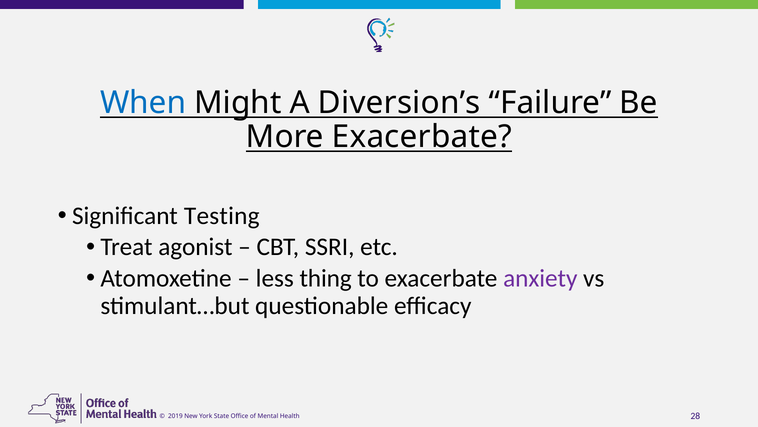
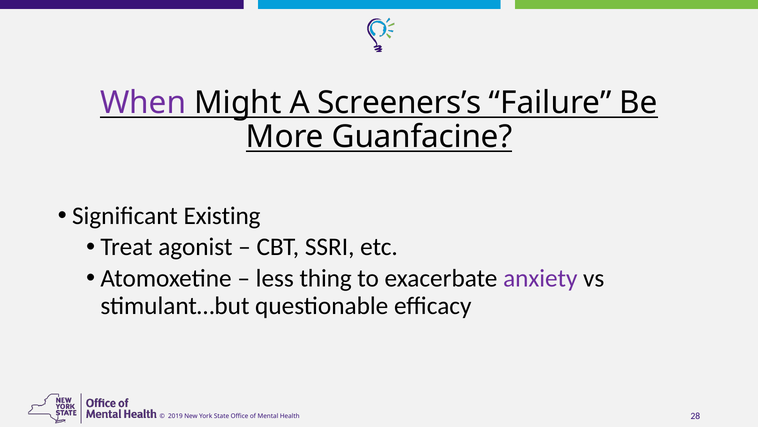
When colour: blue -> purple
Diversion’s: Diversion’s -> Screeners’s
More Exacerbate: Exacerbate -> Guanfacine
Testing: Testing -> Existing
